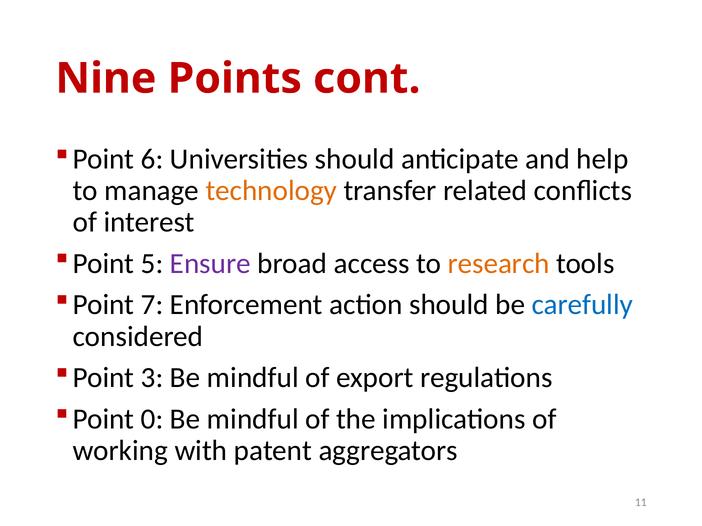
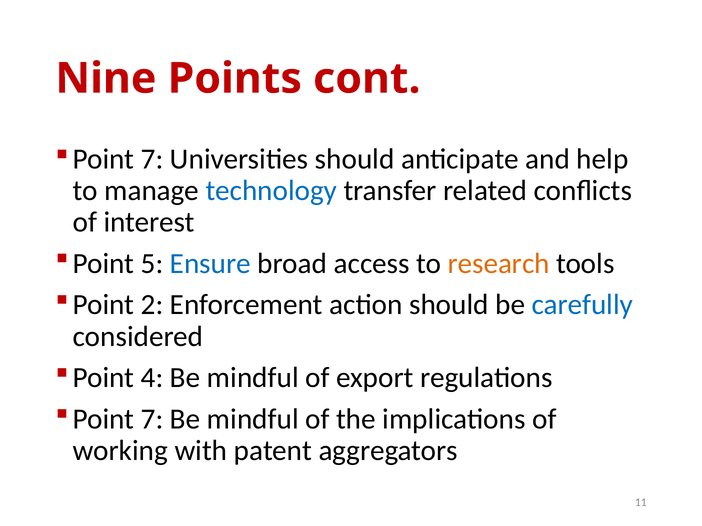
6 at (152, 159): 6 -> 7
technology colour: orange -> blue
Ensure colour: purple -> blue
7: 7 -> 2
3: 3 -> 4
0 at (152, 419): 0 -> 7
